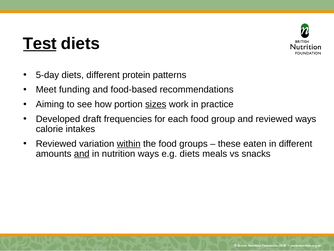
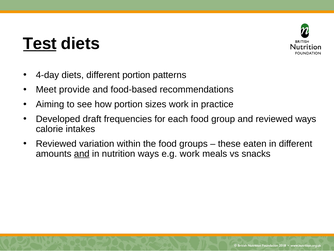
5-day: 5-day -> 4-day
different protein: protein -> portion
funding: funding -> provide
sizes underline: present -> none
within underline: present -> none
e.g diets: diets -> work
